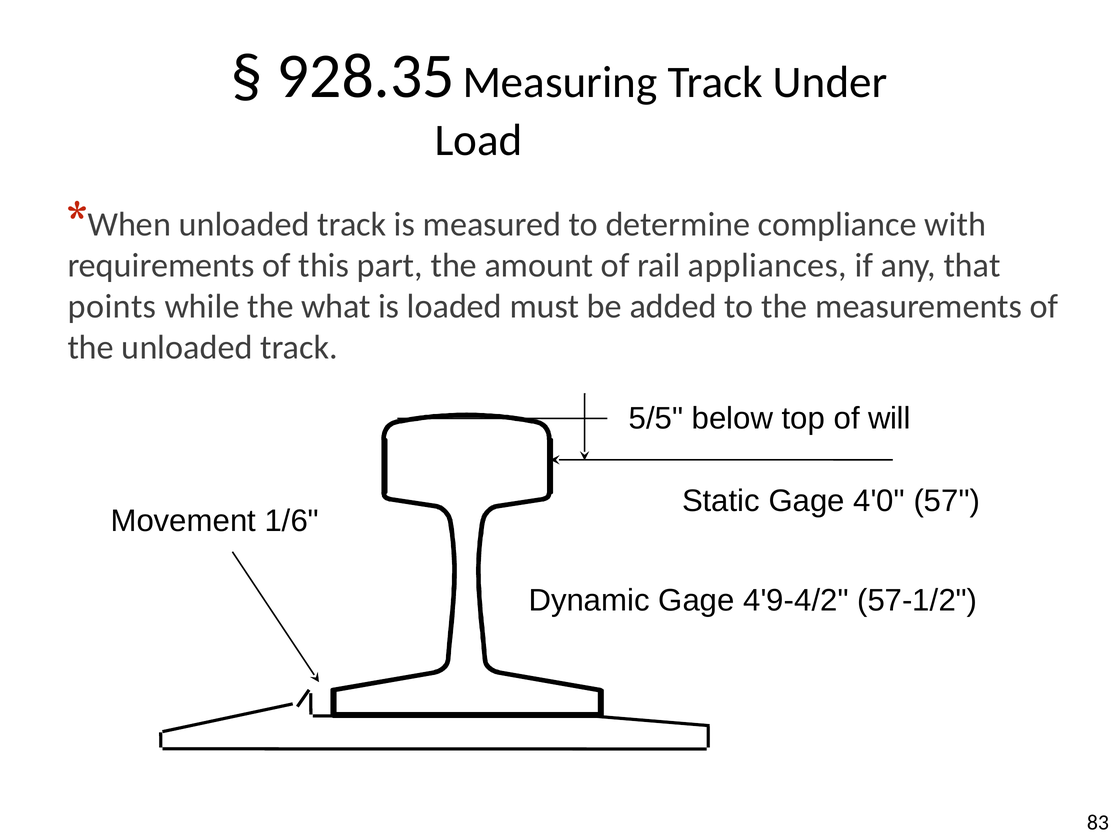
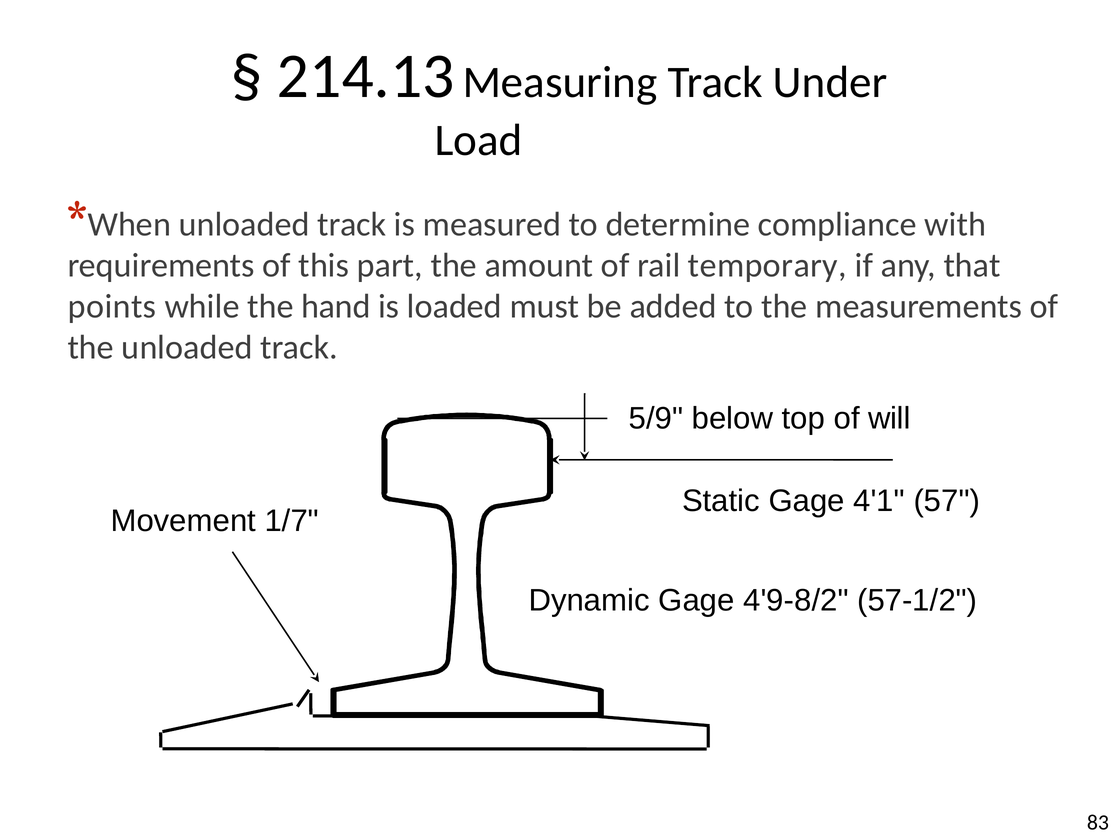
928.35: 928.35 -> 214.13
appliances: appliances -> temporary
what: what -> hand
5/5: 5/5 -> 5/9
4'0: 4'0 -> 4'1
1/6: 1/6 -> 1/7
4'9-4/2: 4'9-4/2 -> 4'9-8/2
